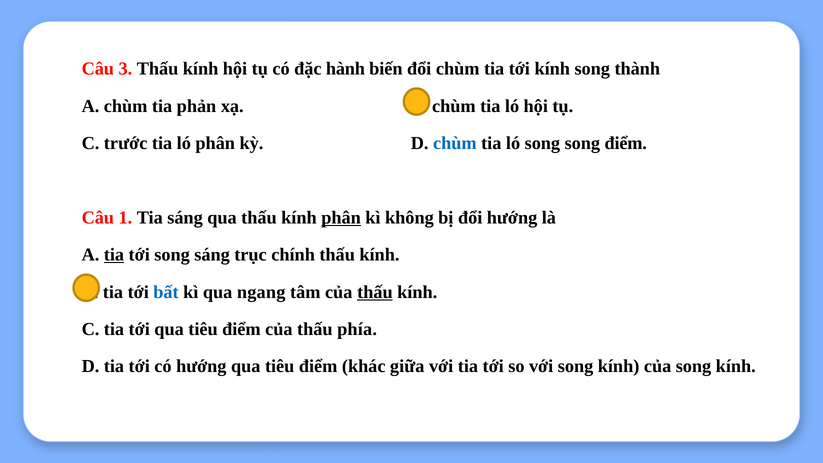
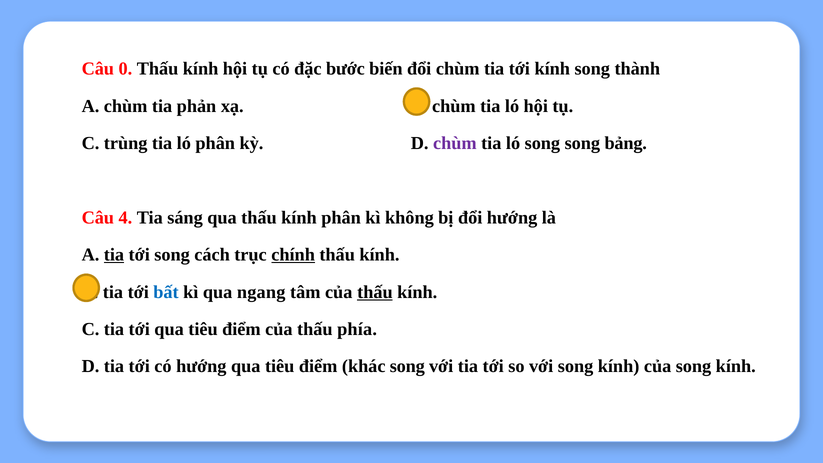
3: 3 -> 0
hành: hành -> bước
trước: trước -> trùng
chùm at (455, 143) colour: blue -> purple
song điểm: điểm -> bảng
1: 1 -> 4
phân at (341, 218) underline: present -> none
song sáng: sáng -> cách
chính underline: none -> present
khác giữa: giữa -> song
